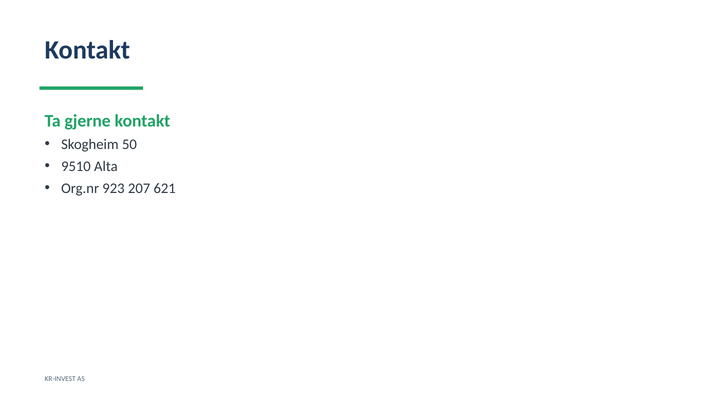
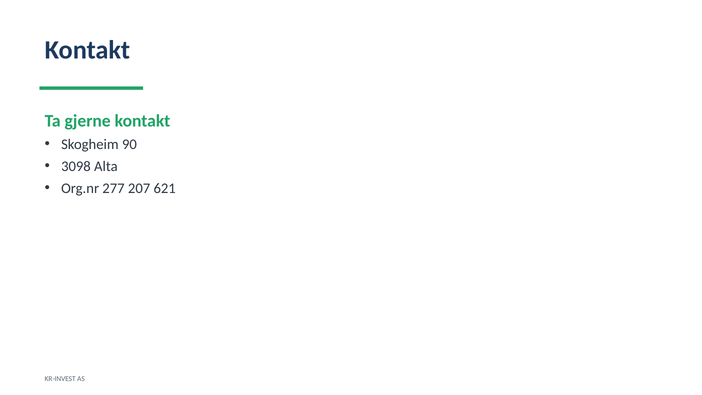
50: 50 -> 90
9510: 9510 -> 3098
923: 923 -> 277
